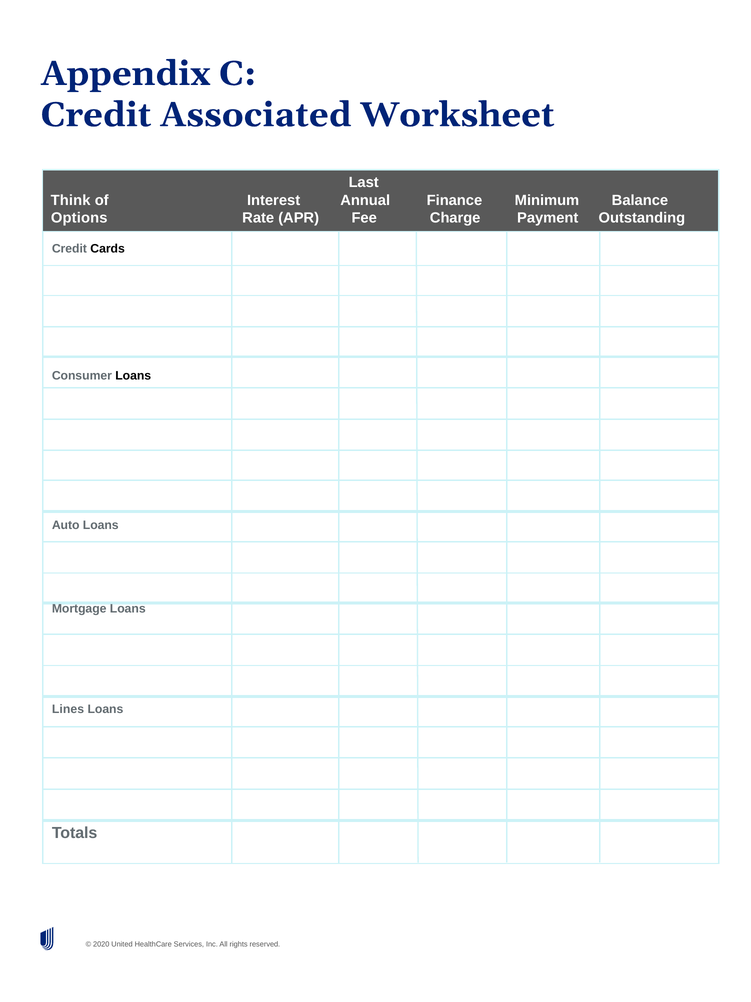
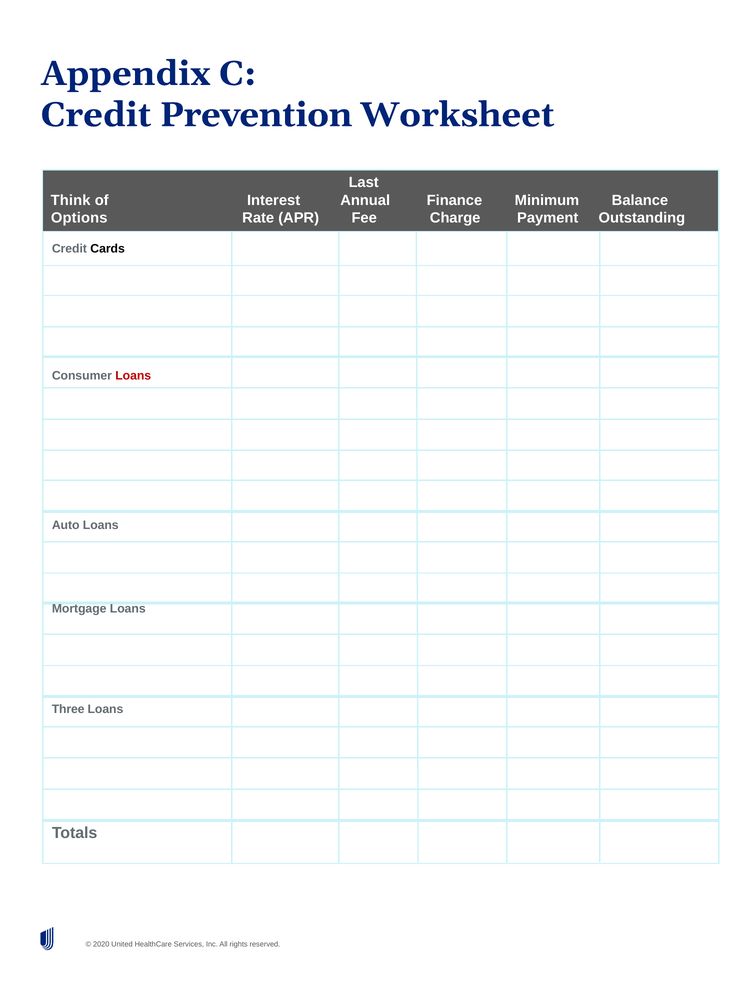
Associated: Associated -> Prevention
Loans at (133, 375) colour: black -> red
Lines: Lines -> Three
